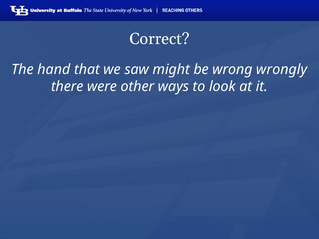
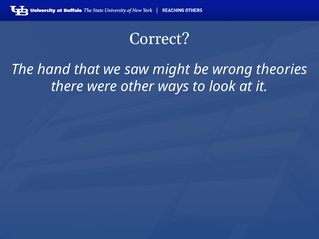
wrongly: wrongly -> theories
